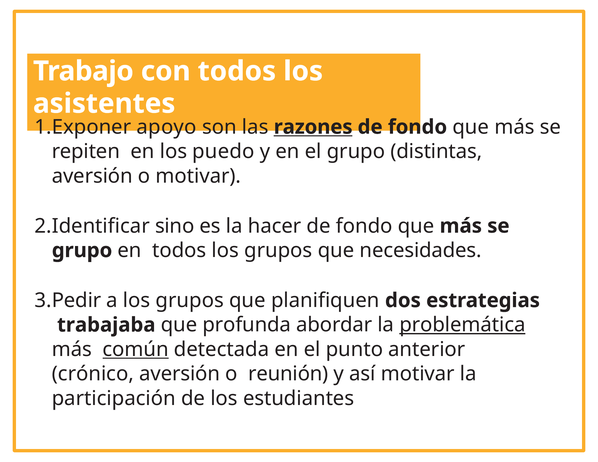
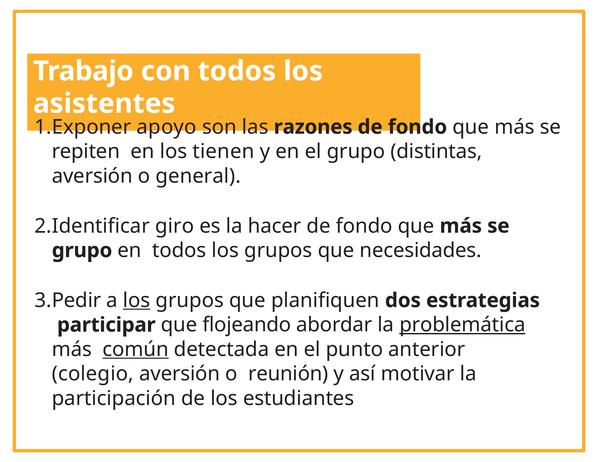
razones underline: present -> none
puedo: puedo -> tienen
o motivar: motivar -> general
sino: sino -> giro
los at (137, 300) underline: none -> present
trabajaba: trabajaba -> participar
profunda: profunda -> flojeando
crónico: crónico -> colegio
